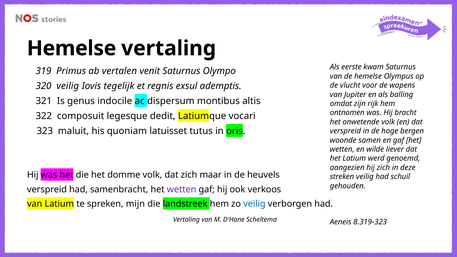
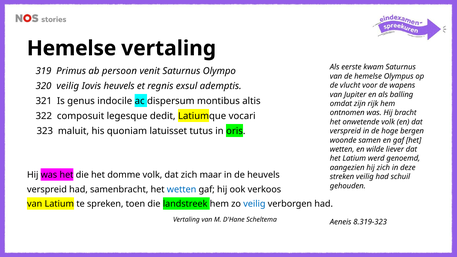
vertalen: vertalen -> persoon
Iovis tegelijk: tegelijk -> heuvels
wetten at (182, 189) colour: purple -> blue
mijn: mijn -> toen
